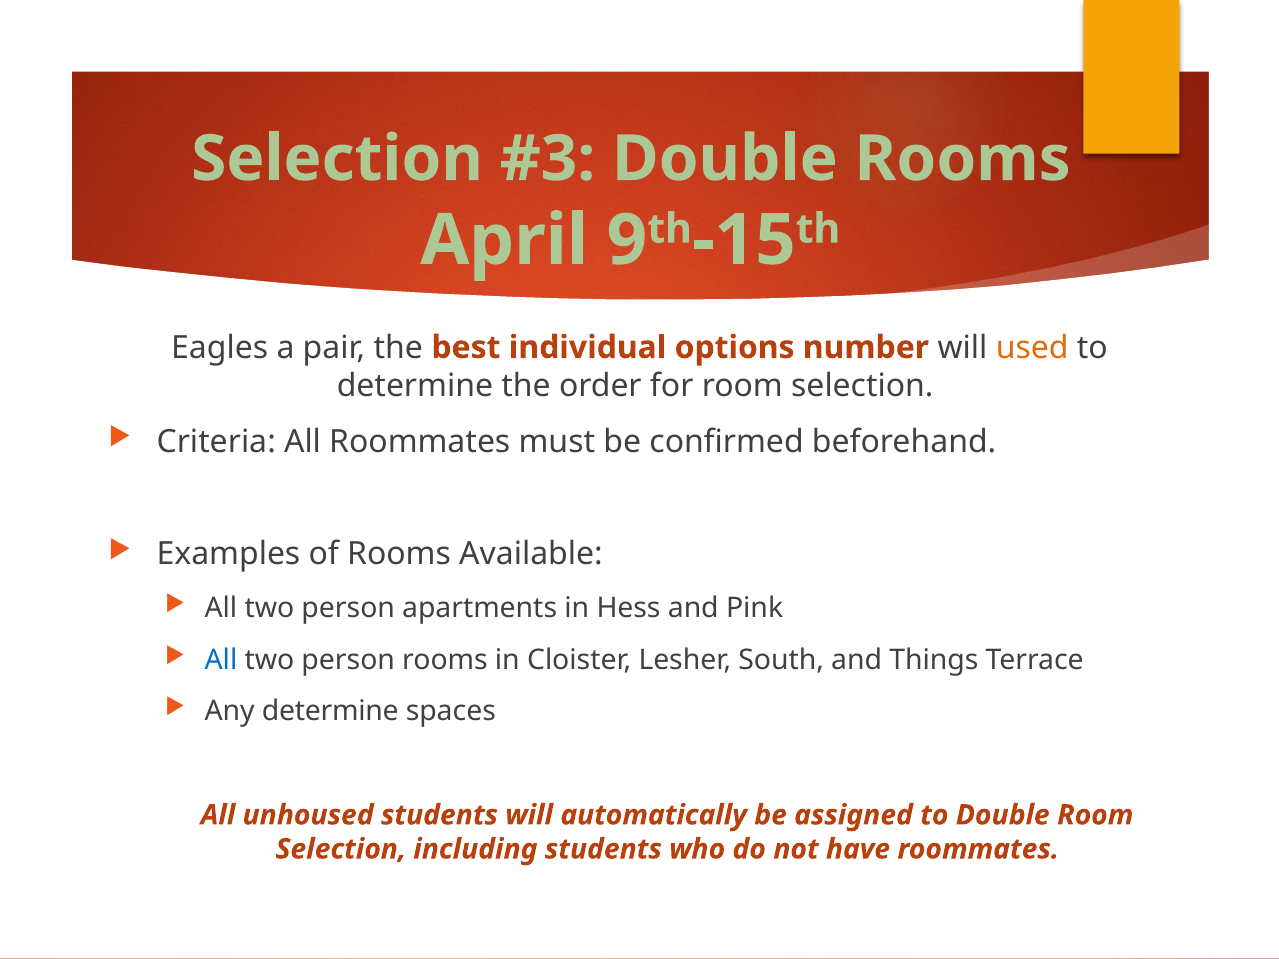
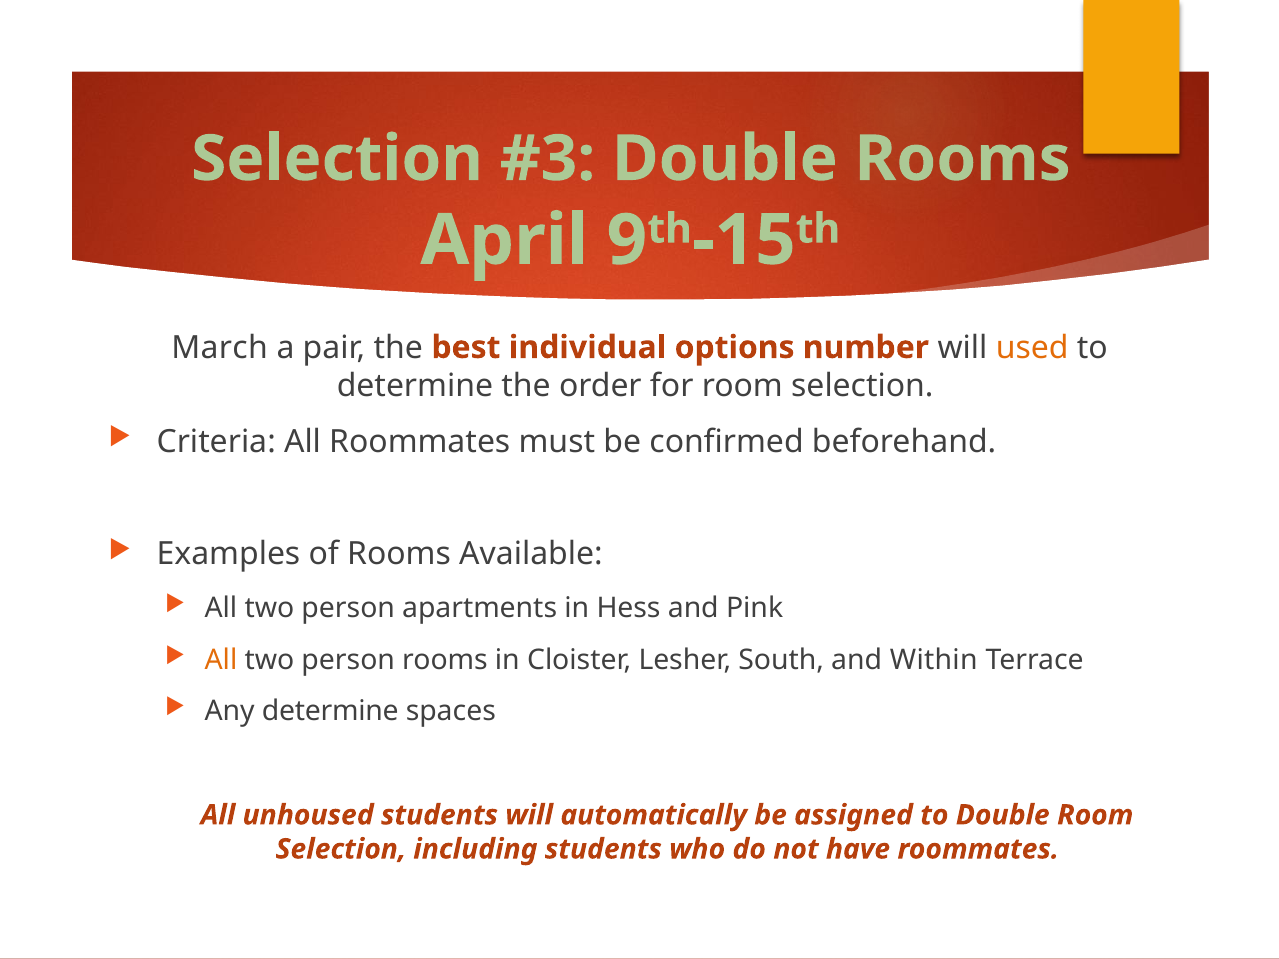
Eagles: Eagles -> March
All at (221, 660) colour: blue -> orange
Things: Things -> Within
